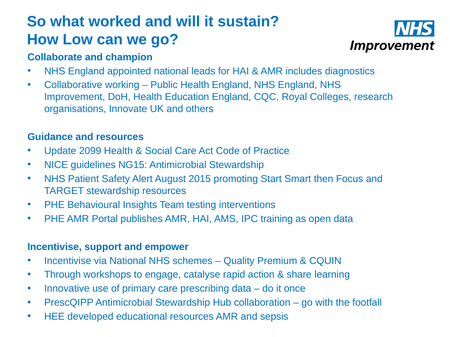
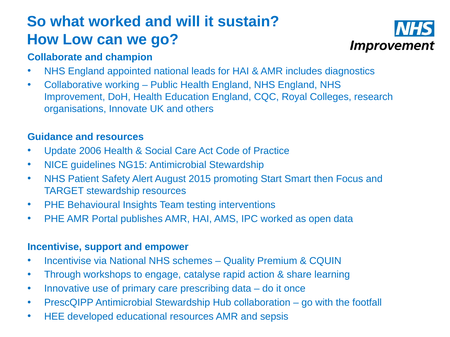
2099: 2099 -> 2006
IPC training: training -> worked
